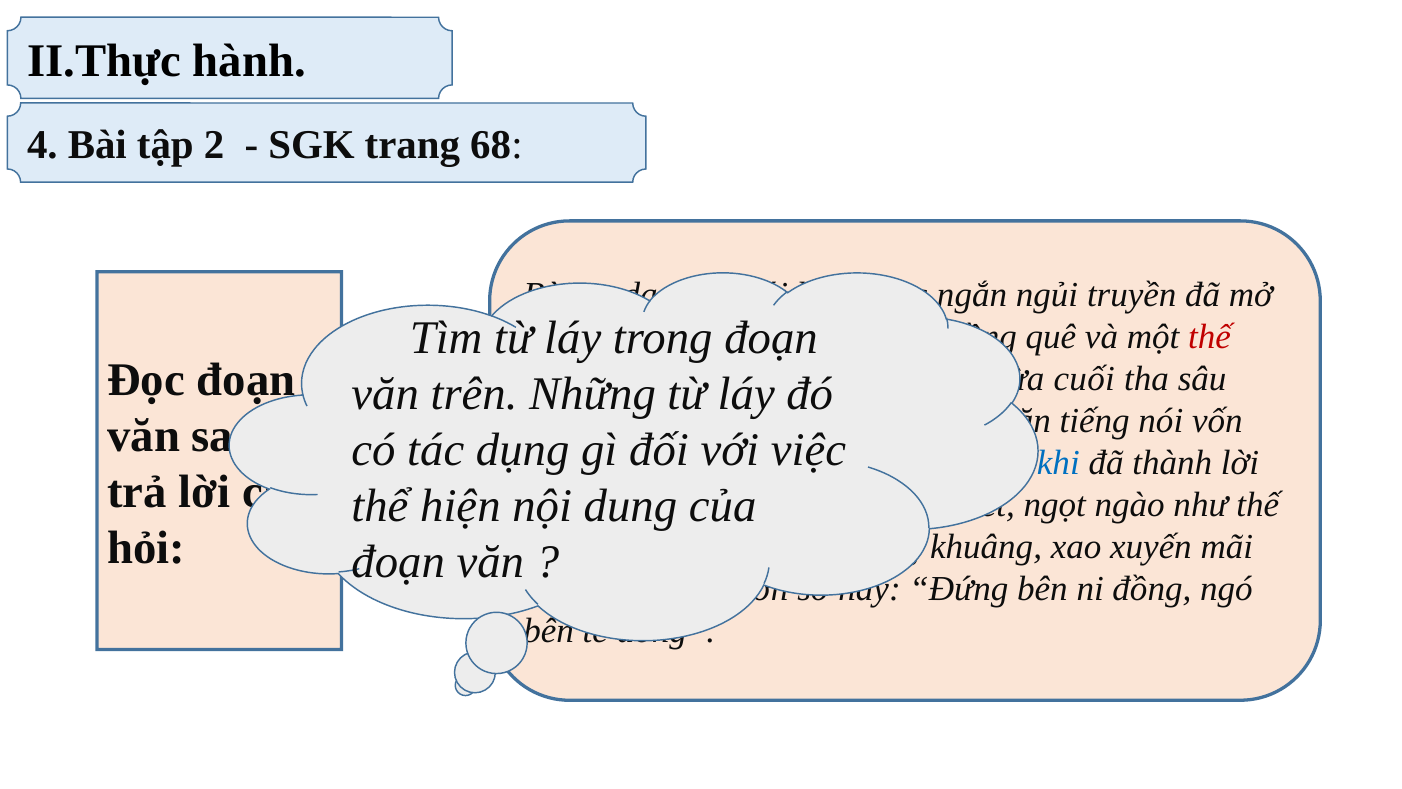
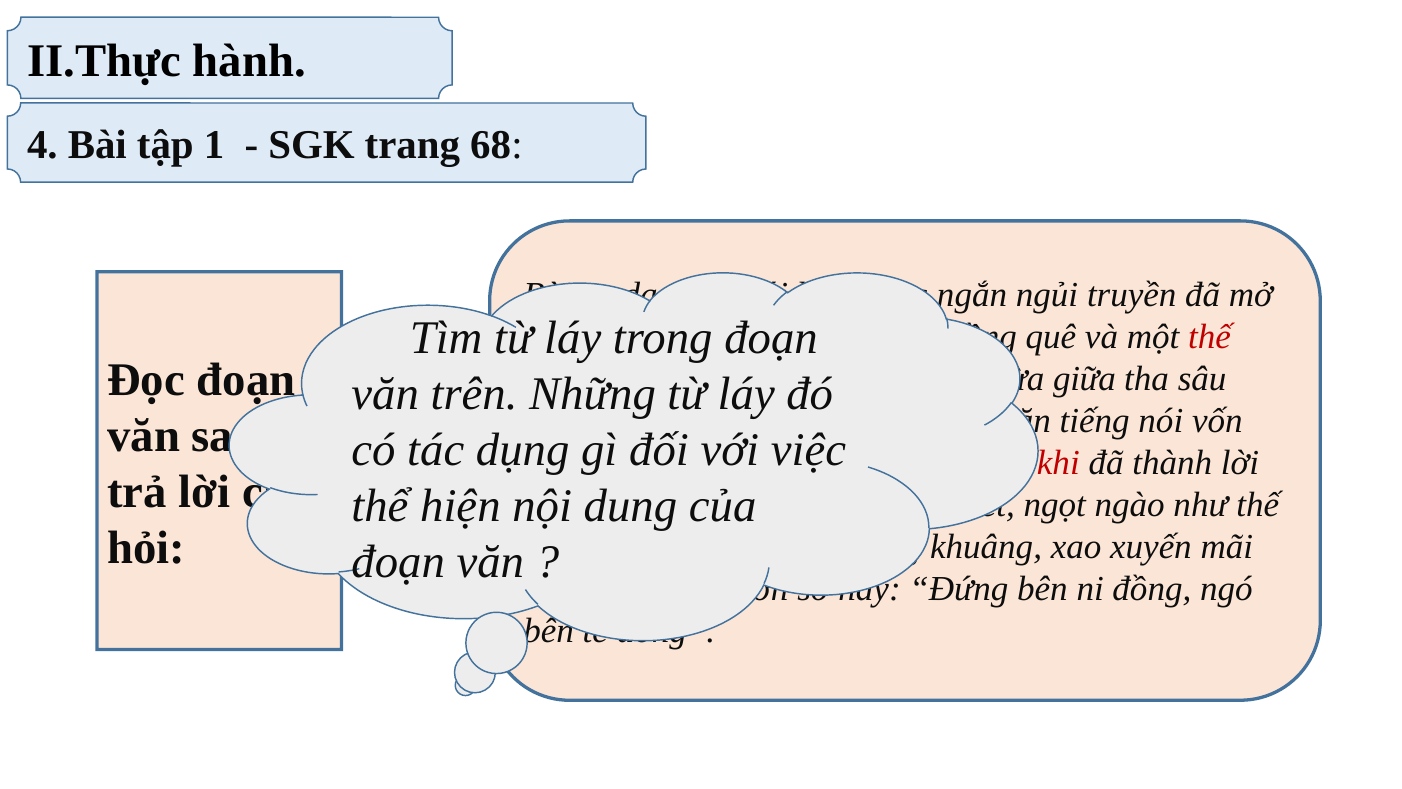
2: 2 -> 1
cuối: cuối -> giữa
khi colour: blue -> red
